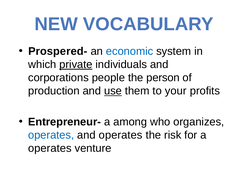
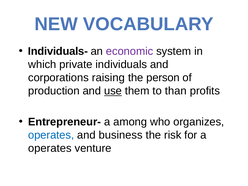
Prospered-: Prospered- -> Individuals-
economic colour: blue -> purple
private underline: present -> none
people: people -> raising
your: your -> than
and operates: operates -> business
